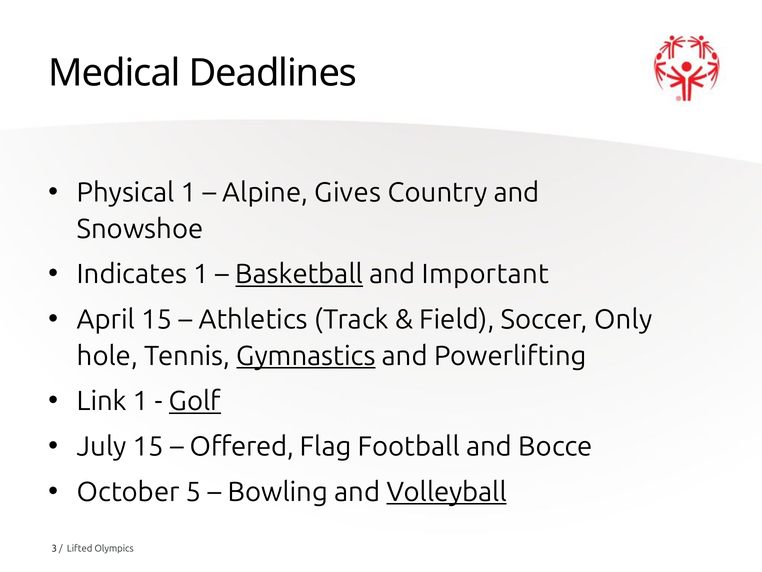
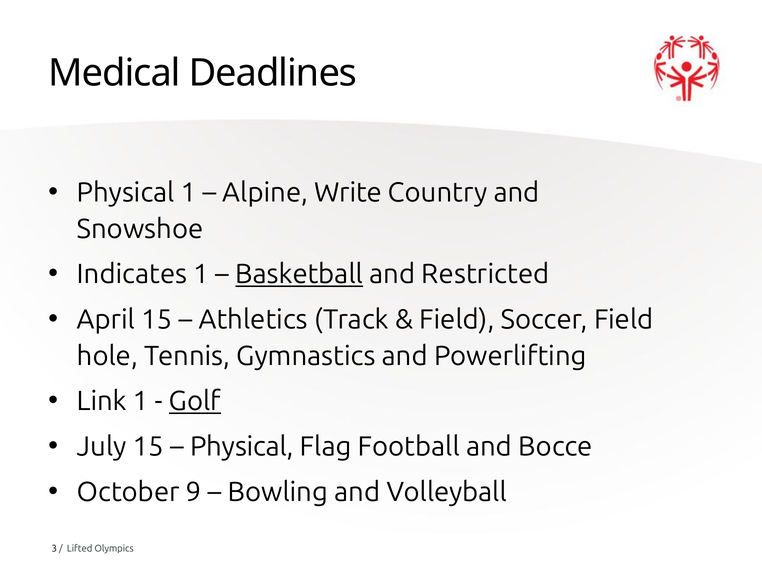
Gives: Gives -> Write
Important: Important -> Restricted
Soccer Only: Only -> Field
Gymnastics underline: present -> none
Offered at (242, 446): Offered -> Physical
5: 5 -> 9
Volleyball underline: present -> none
